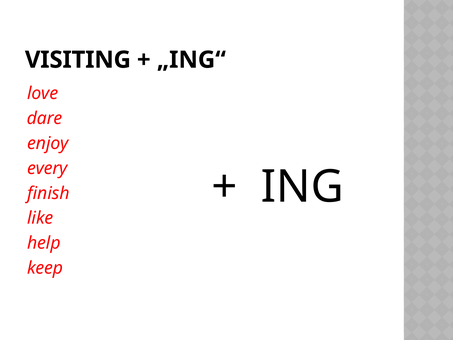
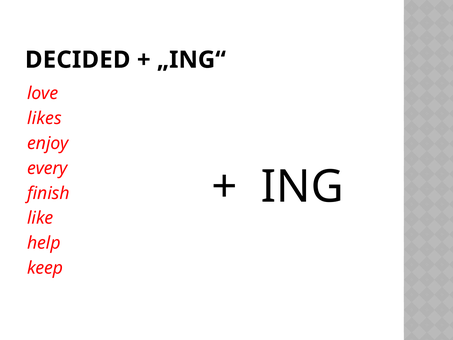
VISITING: VISITING -> DECIDED
dare: dare -> likes
